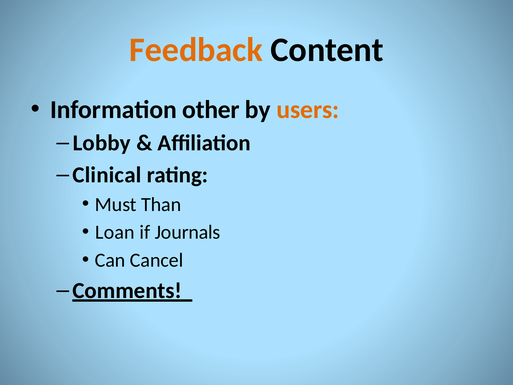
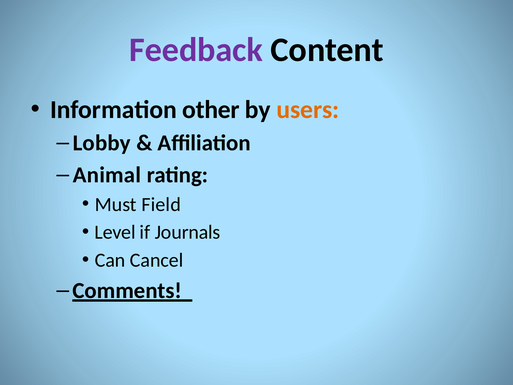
Feedback colour: orange -> purple
Clinical: Clinical -> Animal
Than: Than -> Field
Loan: Loan -> Level
